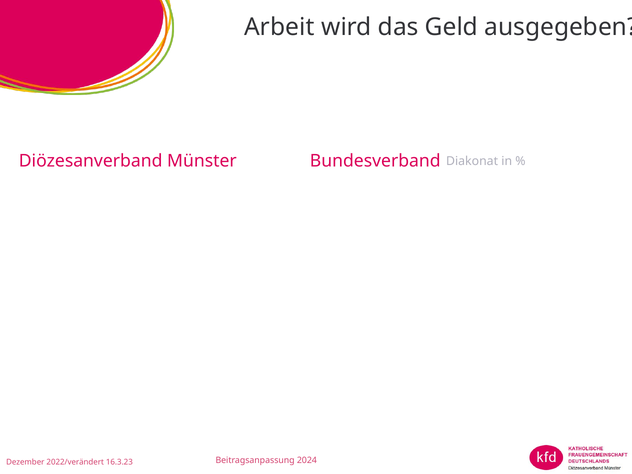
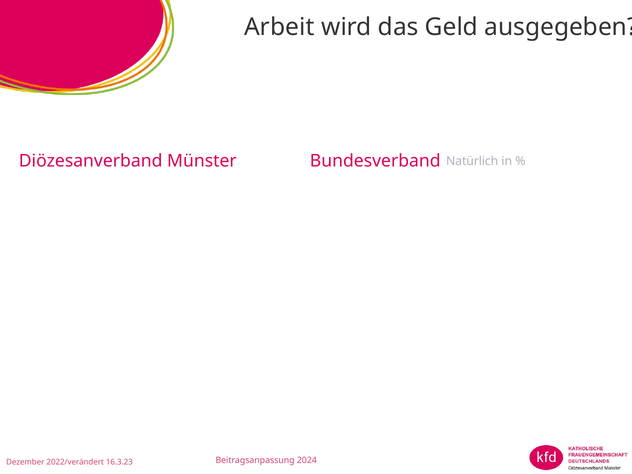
Diakonat: Diakonat -> Natürlich
